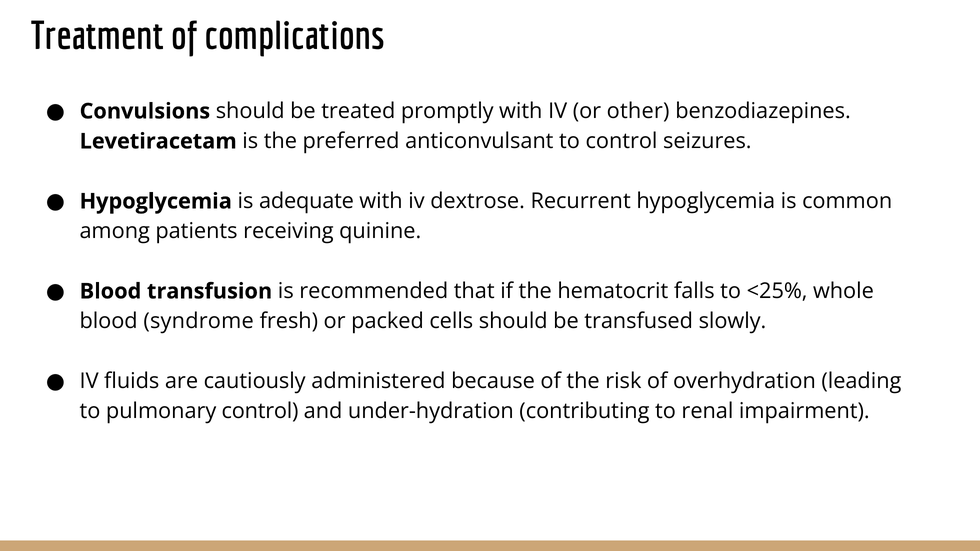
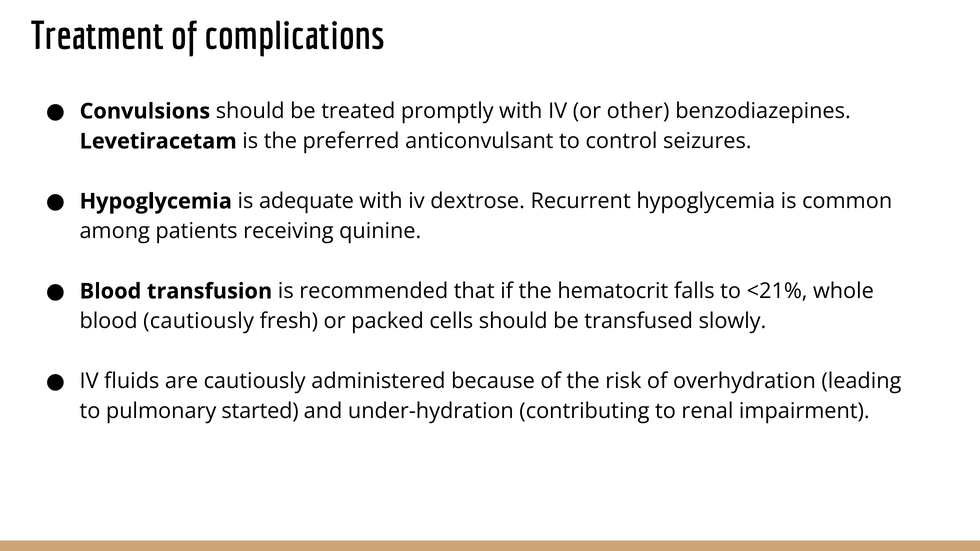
<25%: <25% -> <21%
blood syndrome: syndrome -> cautiously
pulmonary control: control -> started
